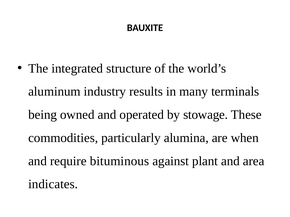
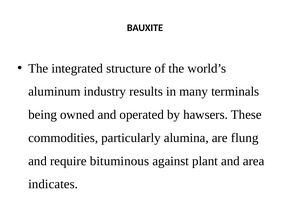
stowage: stowage -> hawsers
when: when -> flung
